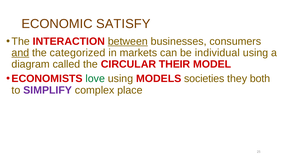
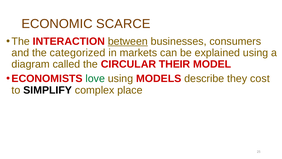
SATISFY: SATISFY -> SCARCE
and underline: present -> none
individual: individual -> explained
societies: societies -> describe
both: both -> cost
SIMPLIFY colour: purple -> black
